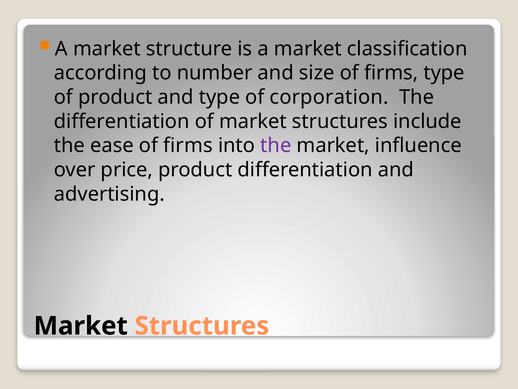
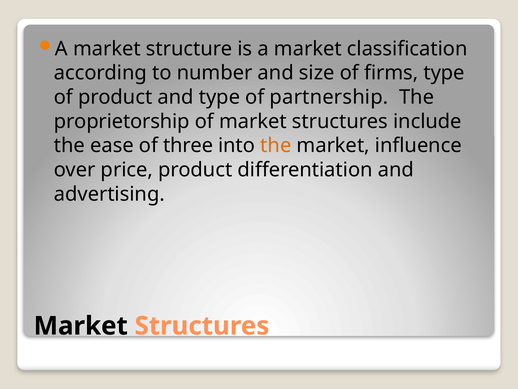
corporation: corporation -> partnership
differentiation at (122, 121): differentiation -> proprietorship
ease of firms: firms -> three
the at (276, 145) colour: purple -> orange
